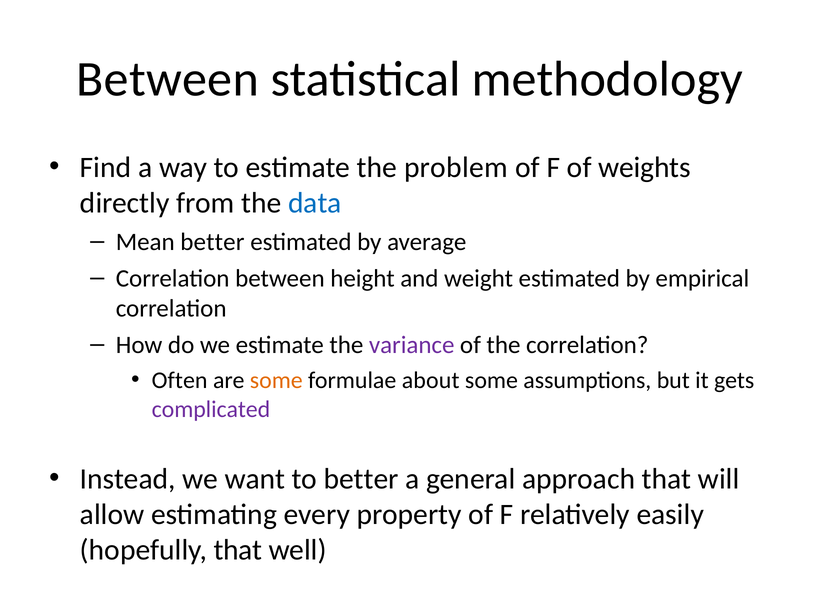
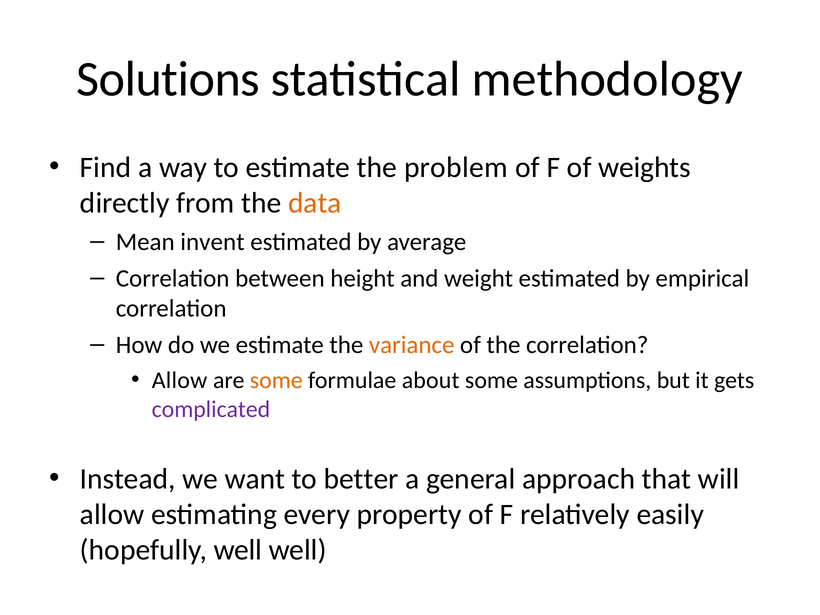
Between at (168, 79): Between -> Solutions
data colour: blue -> orange
Mean better: better -> invent
variance colour: purple -> orange
Often at (180, 380): Often -> Allow
hopefully that: that -> well
